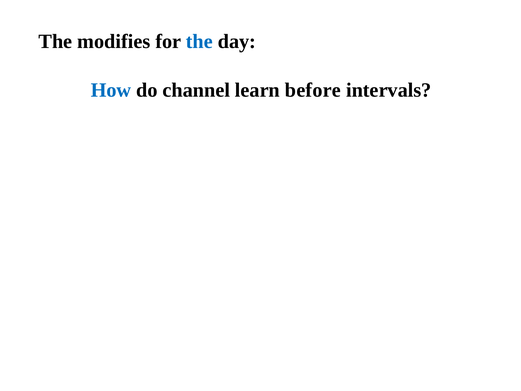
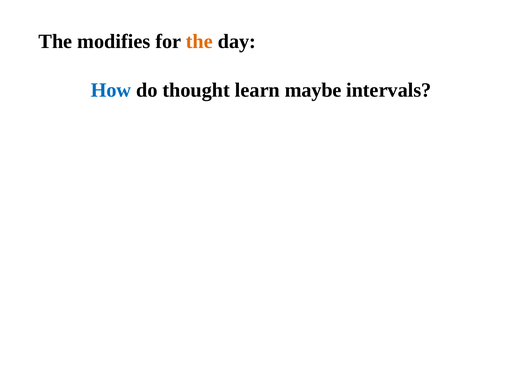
the at (199, 42) colour: blue -> orange
channel: channel -> thought
before: before -> maybe
